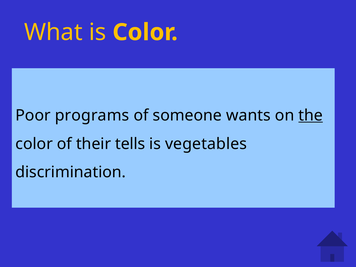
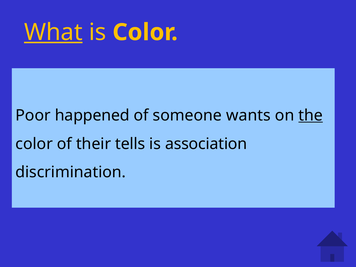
What underline: none -> present
programs: programs -> happened
vegetables: vegetables -> association
